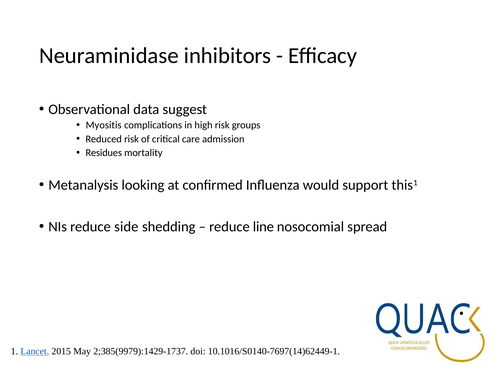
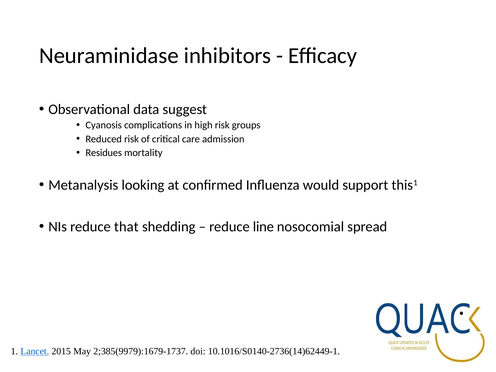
Myositis: Myositis -> Cyanosis
side: side -> that
2;385(9979):1429-1737: 2;385(9979):1429-1737 -> 2;385(9979):1679-1737
10.1016/S0140-7697(14)62449-1: 10.1016/S0140-7697(14)62449-1 -> 10.1016/S0140-2736(14)62449-1
